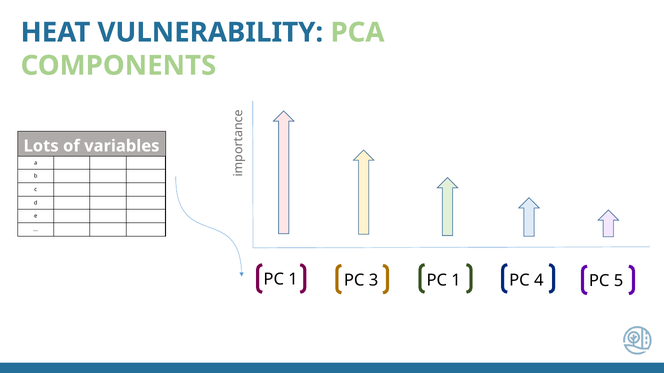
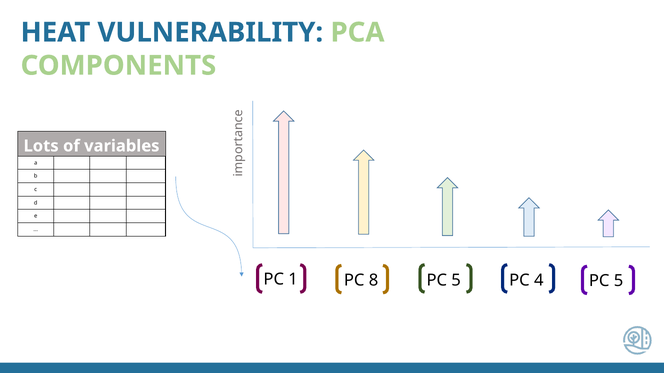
3: 3 -> 8
1 at (456, 281): 1 -> 5
